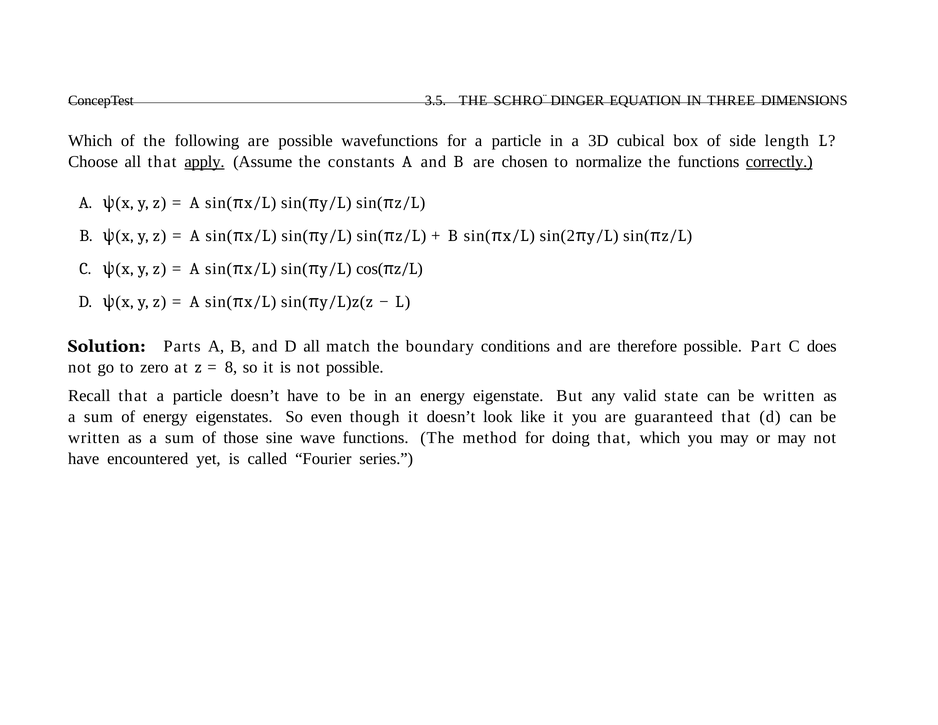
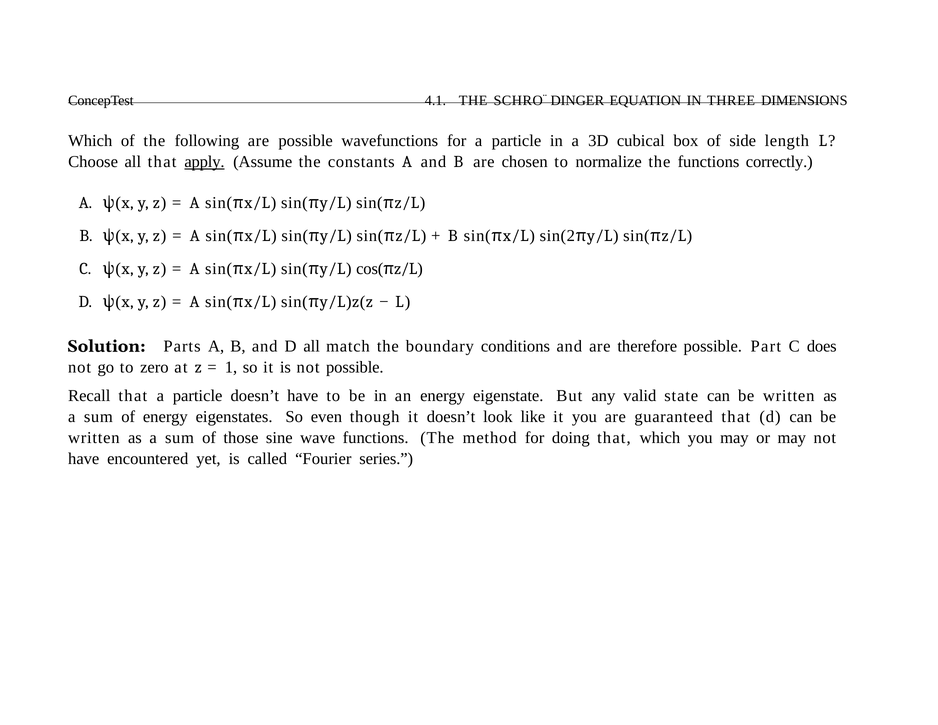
3.5: 3.5 -> 4.1
correctly underline: present -> none
8: 8 -> 1
